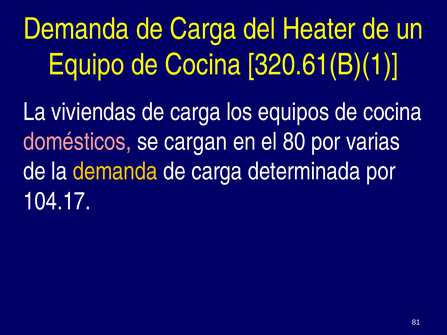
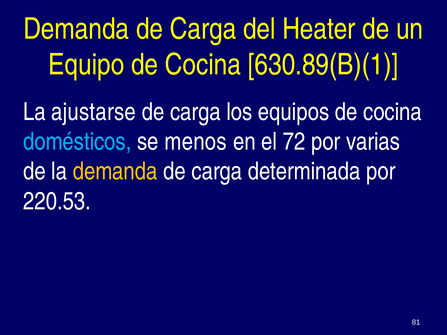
320.61(B)(1: 320.61(B)(1 -> 630.89(B)(1
viviendas: viviendas -> ajustarse
domésticos colour: pink -> light blue
cargan: cargan -> menos
80: 80 -> 72
104.17: 104.17 -> 220.53
